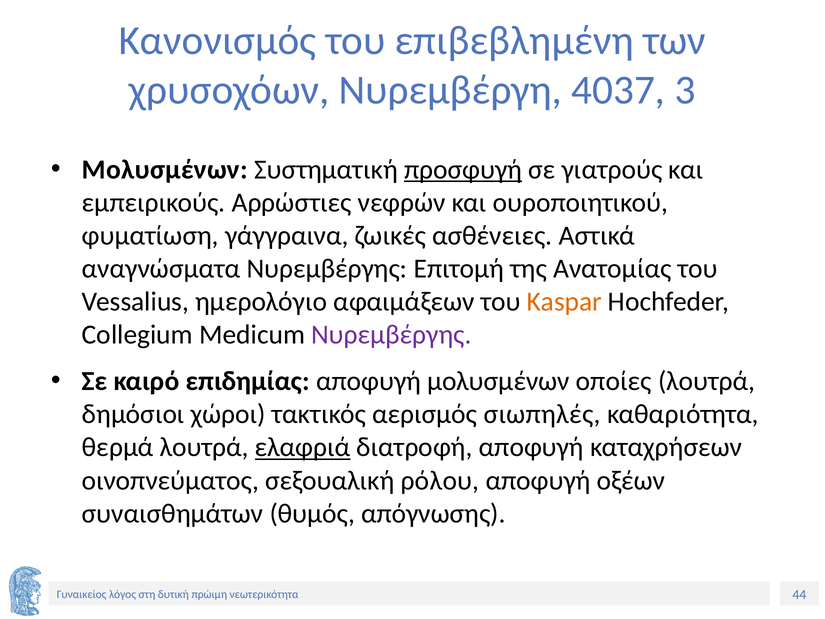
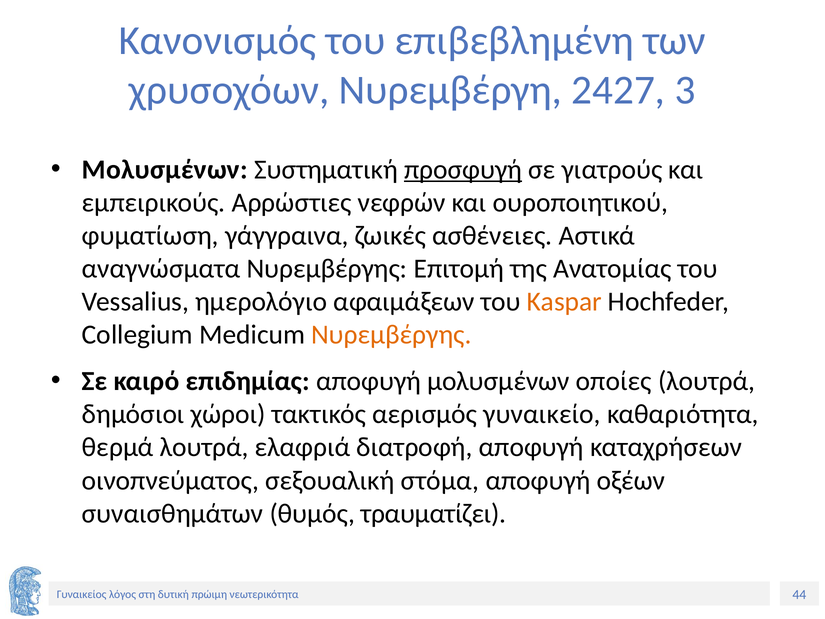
4037: 4037 -> 2427
Νυρεμβέργης at (391, 334) colour: purple -> orange
σιωπηλές: σιωπηλές -> γυναικείο
ελαφριά underline: present -> none
ρόλου: ρόλου -> στόμα
απόγνωσης: απόγνωσης -> τραυματίζει
